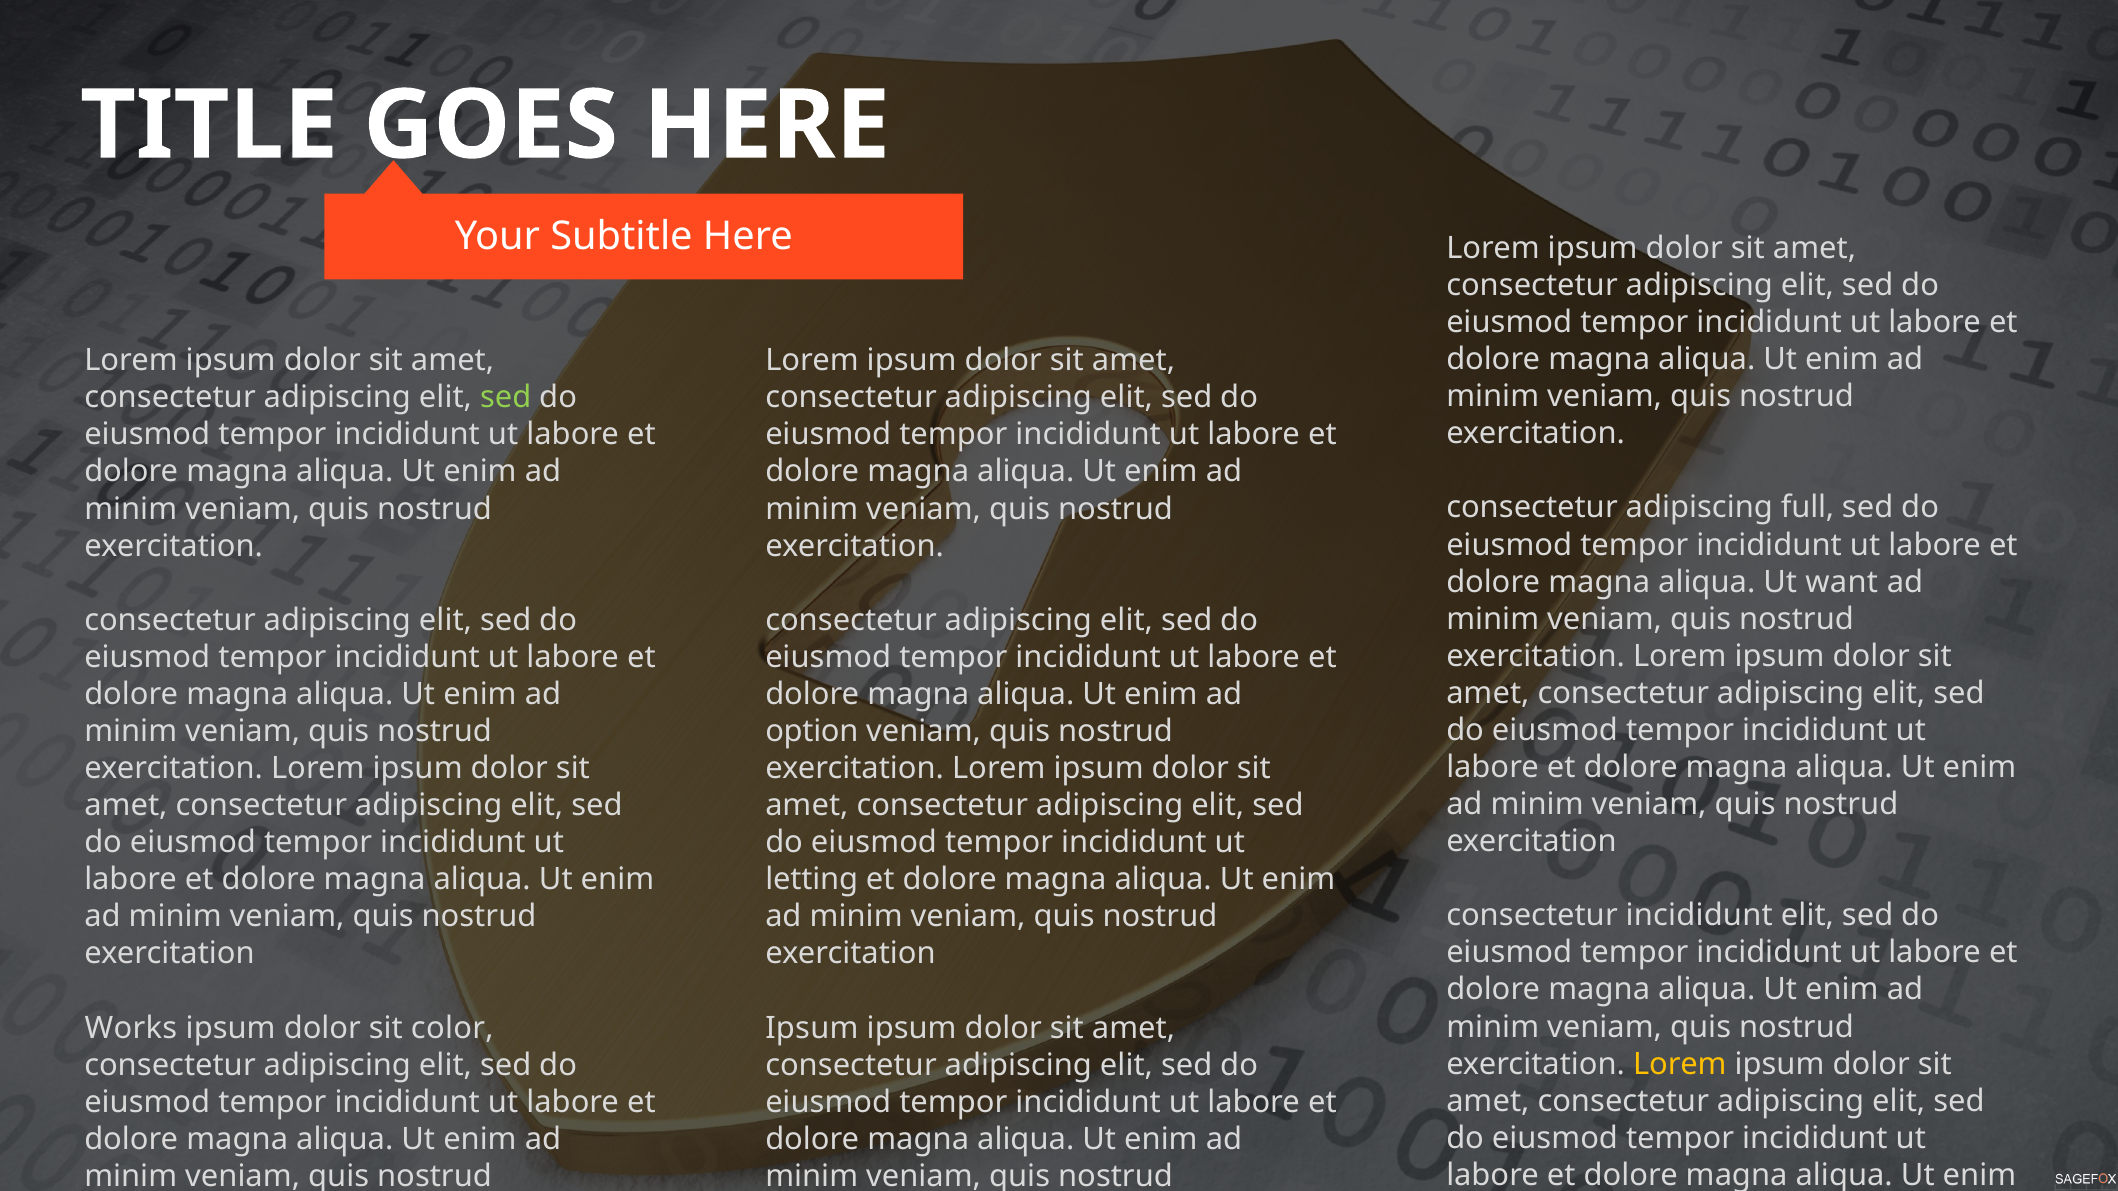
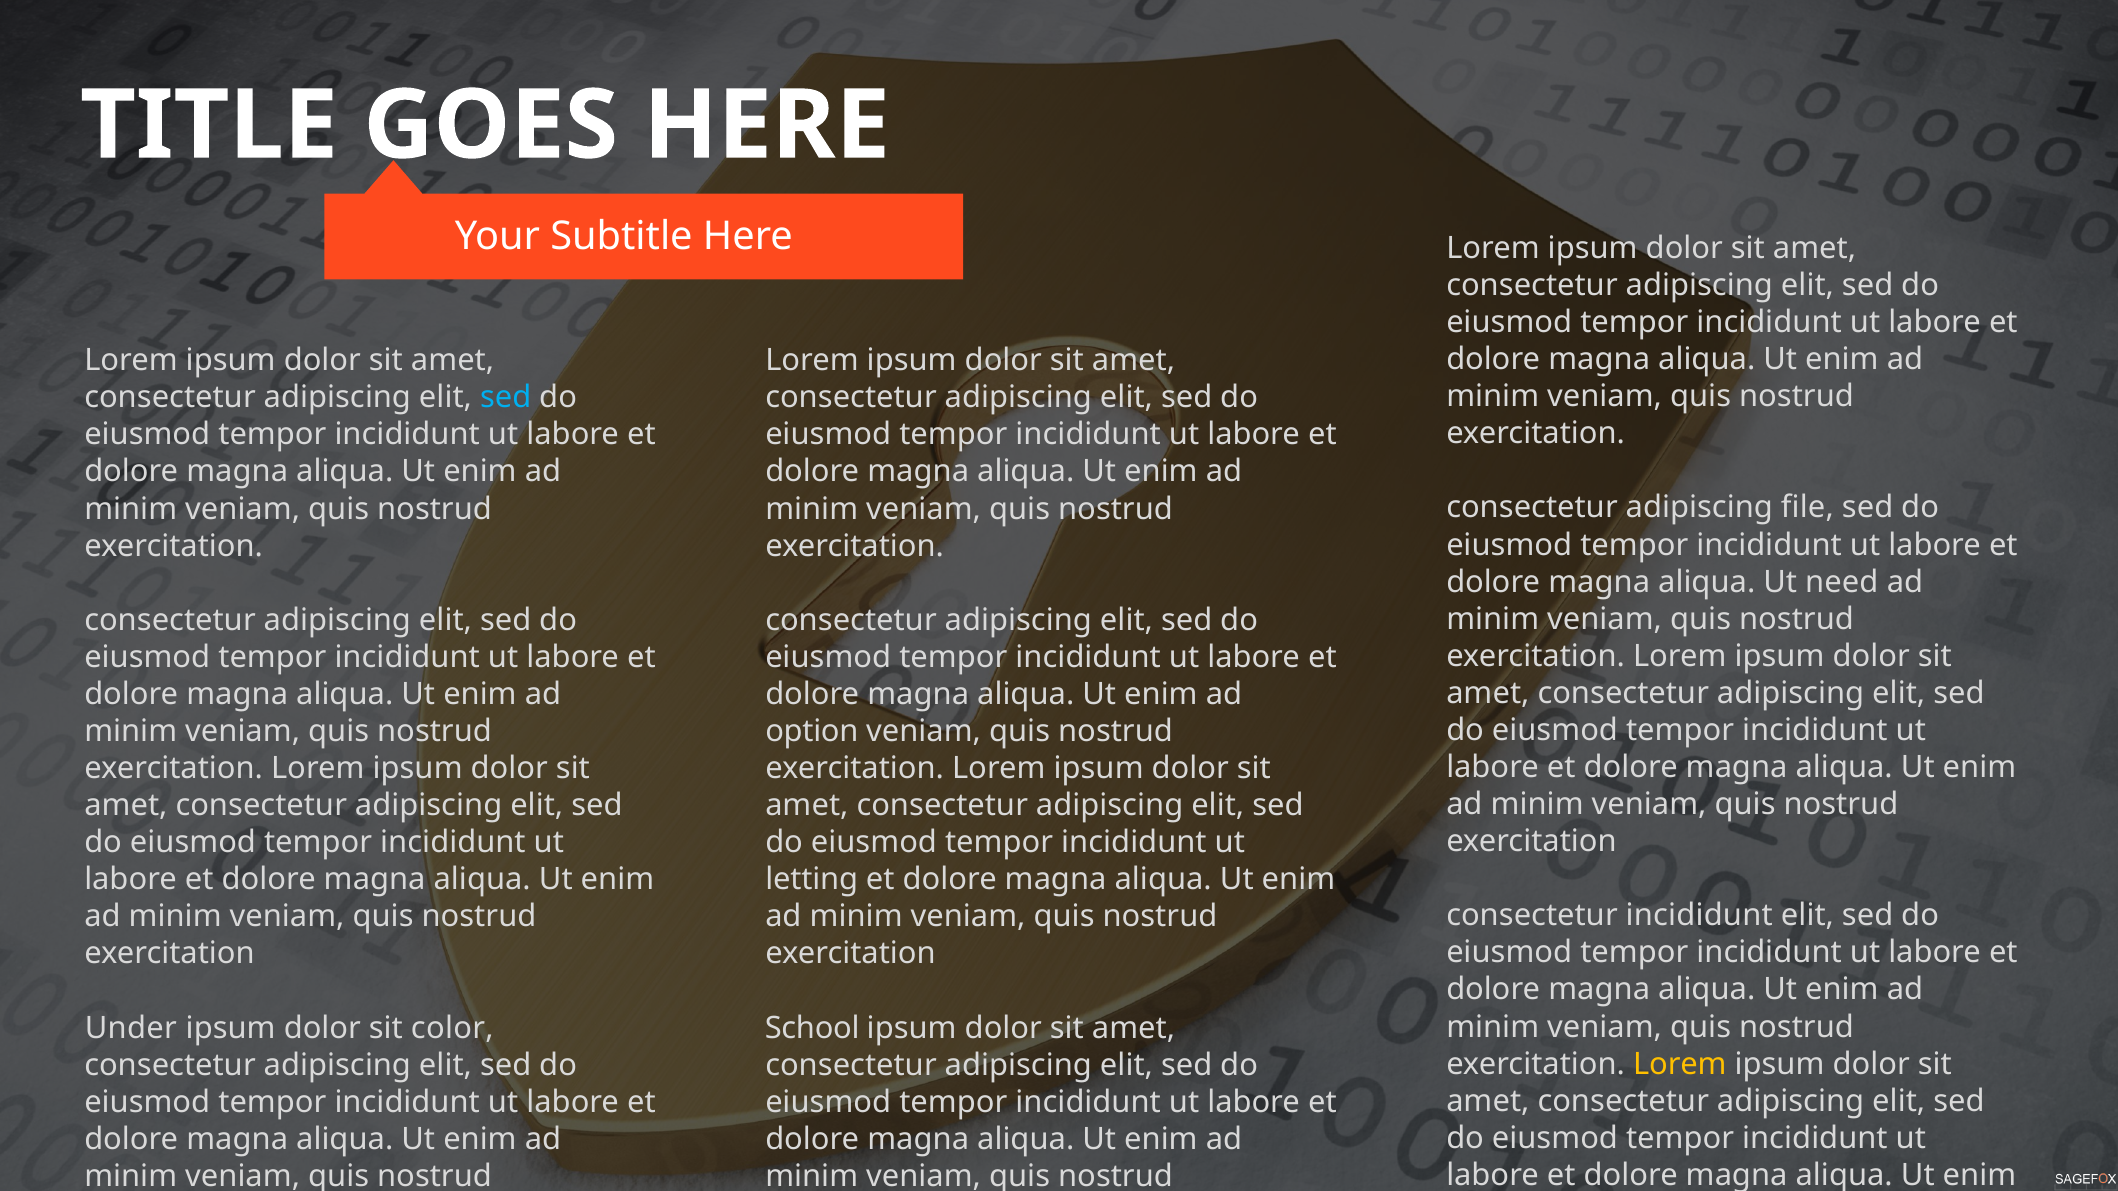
sed at (506, 398) colour: light green -> light blue
full: full -> file
want: want -> need
Works: Works -> Under
Ipsum at (812, 1028): Ipsum -> School
